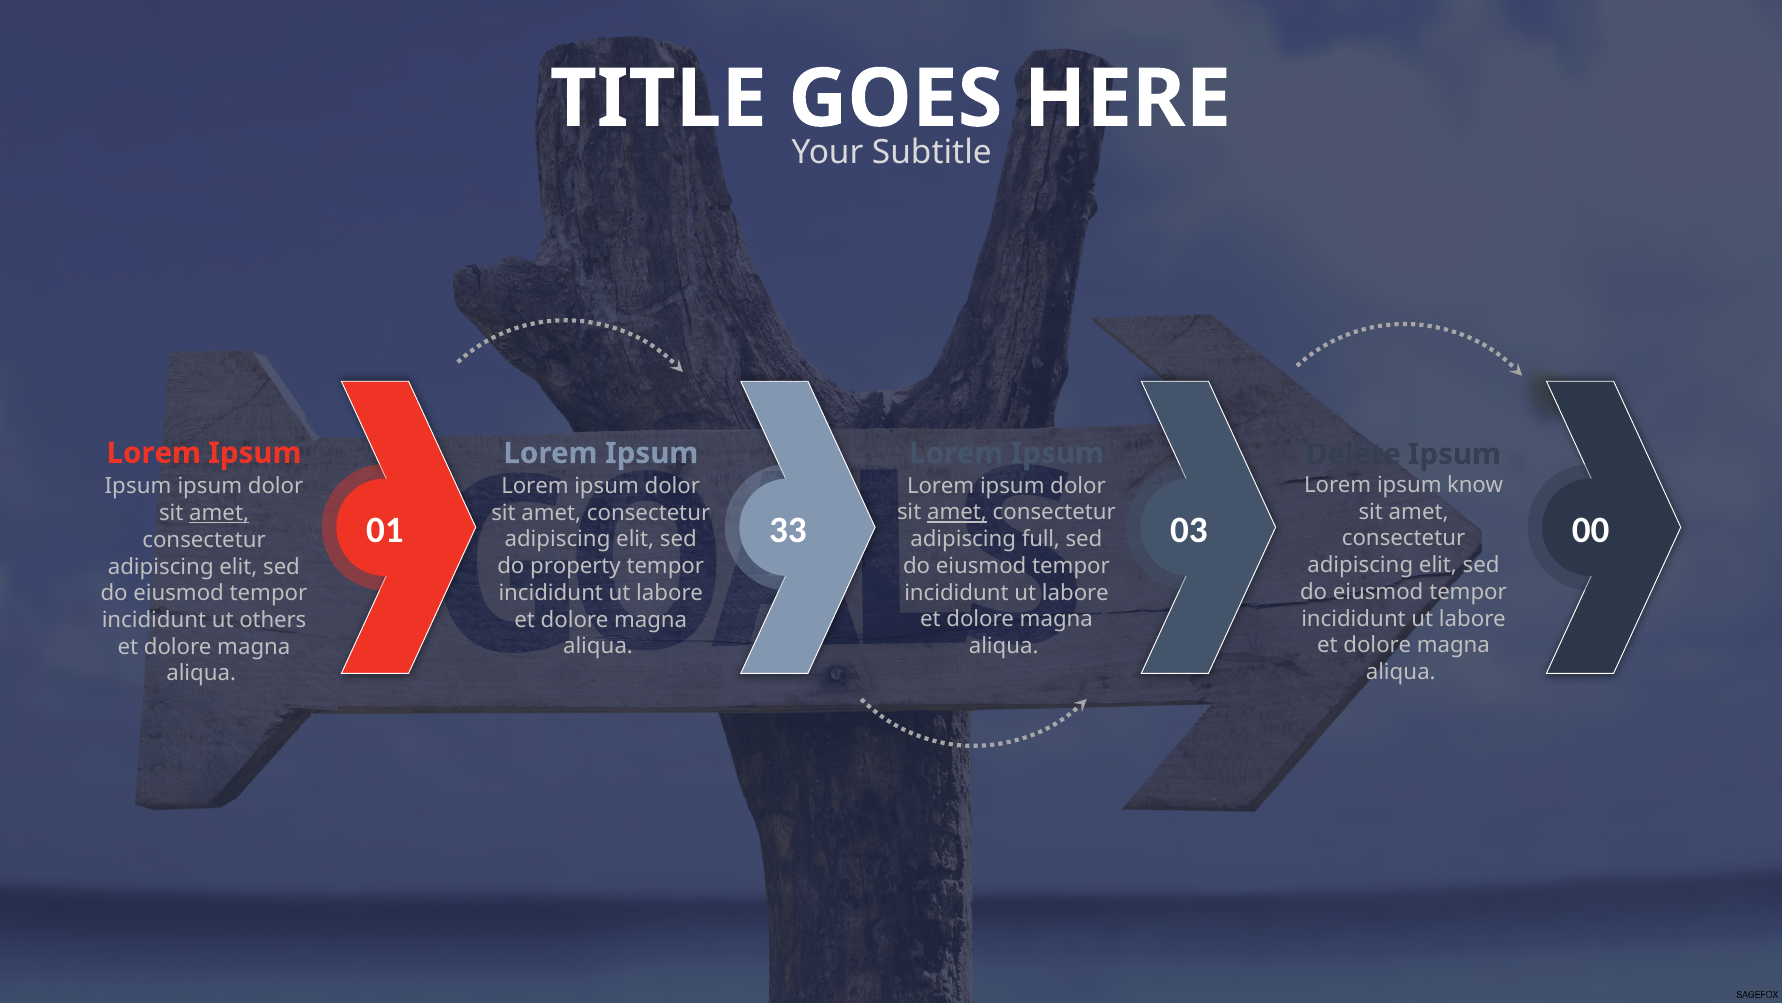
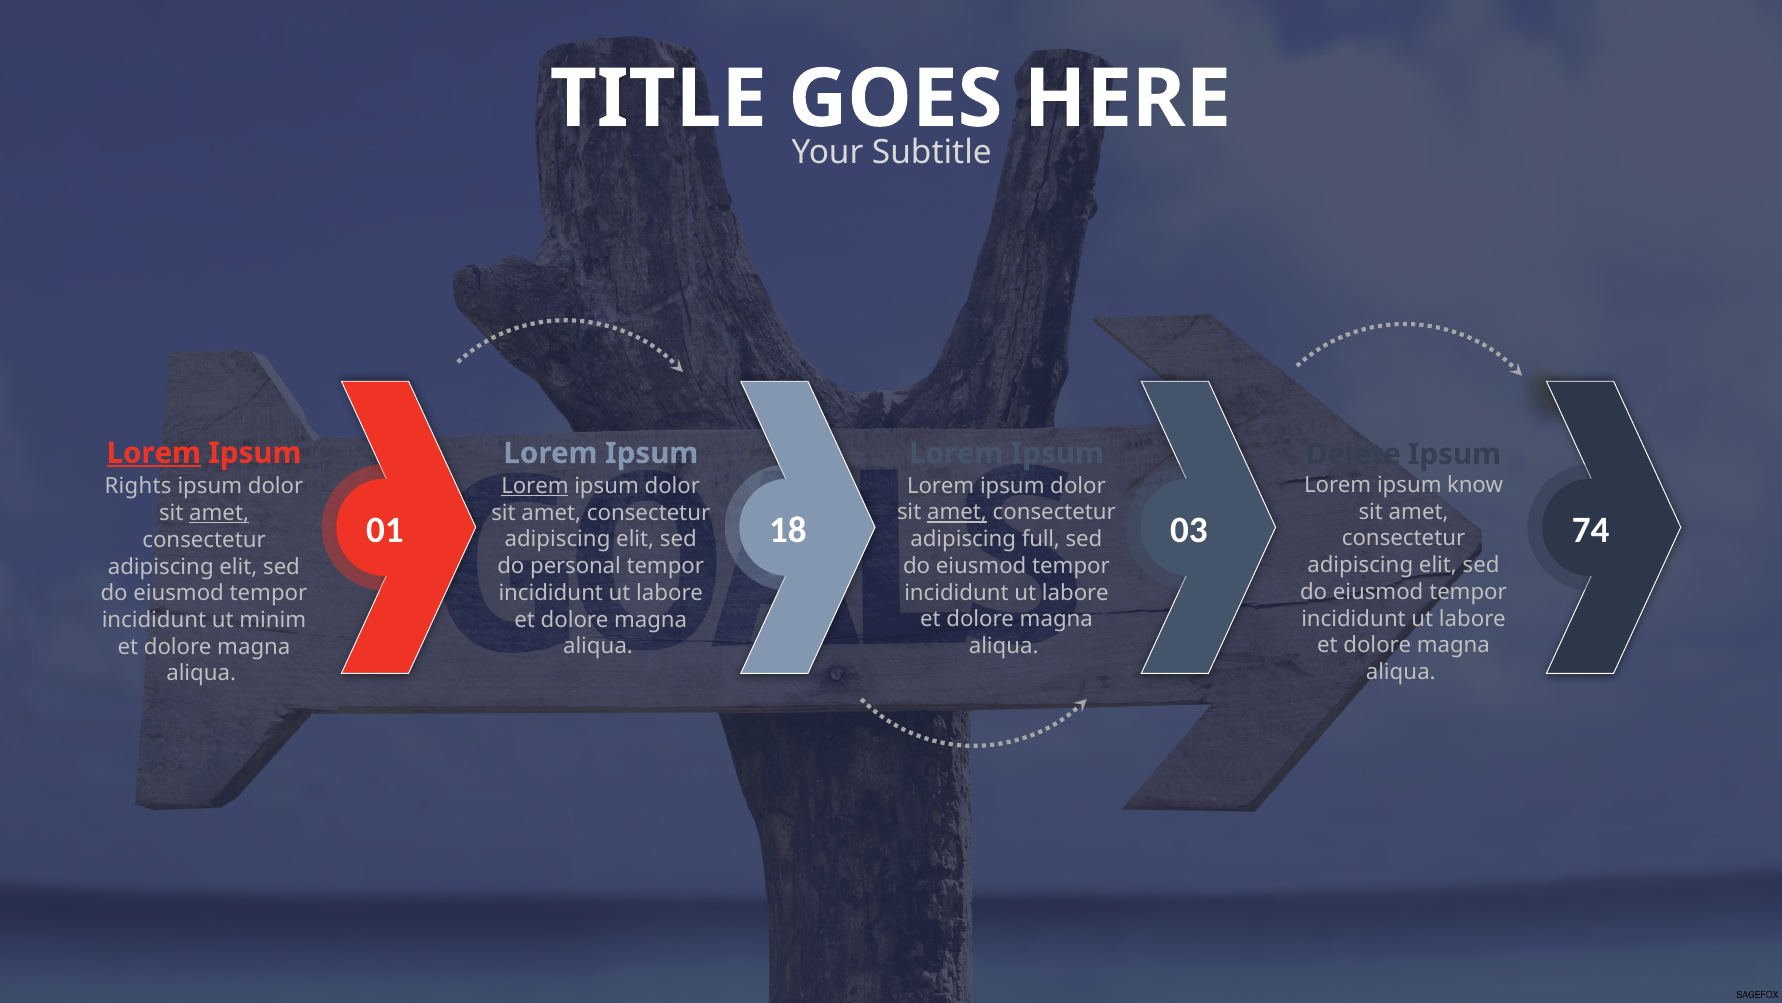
Lorem at (154, 453) underline: none -> present
Lorem at (535, 486) underline: none -> present
Ipsum at (138, 486): Ipsum -> Rights
33: 33 -> 18
00: 00 -> 74
property: property -> personal
others: others -> minim
